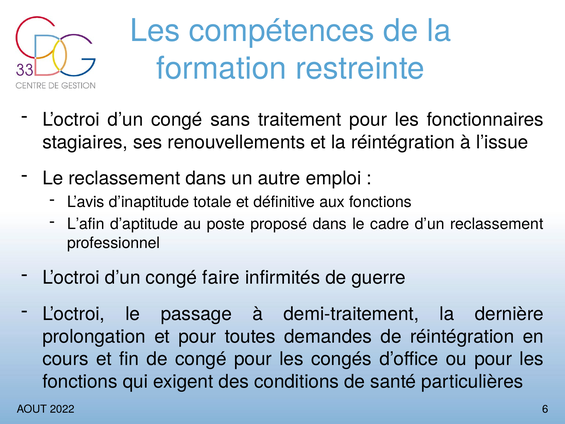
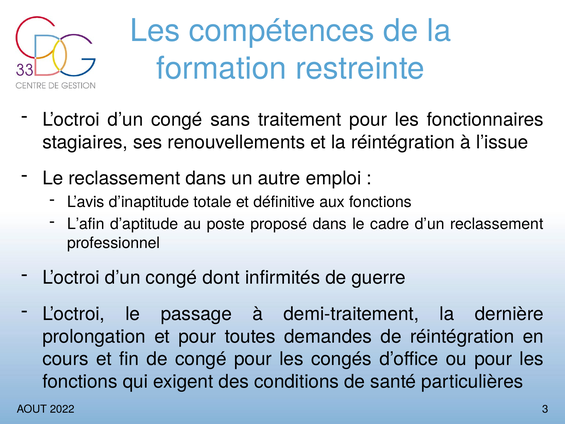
faire: faire -> dont
6: 6 -> 3
